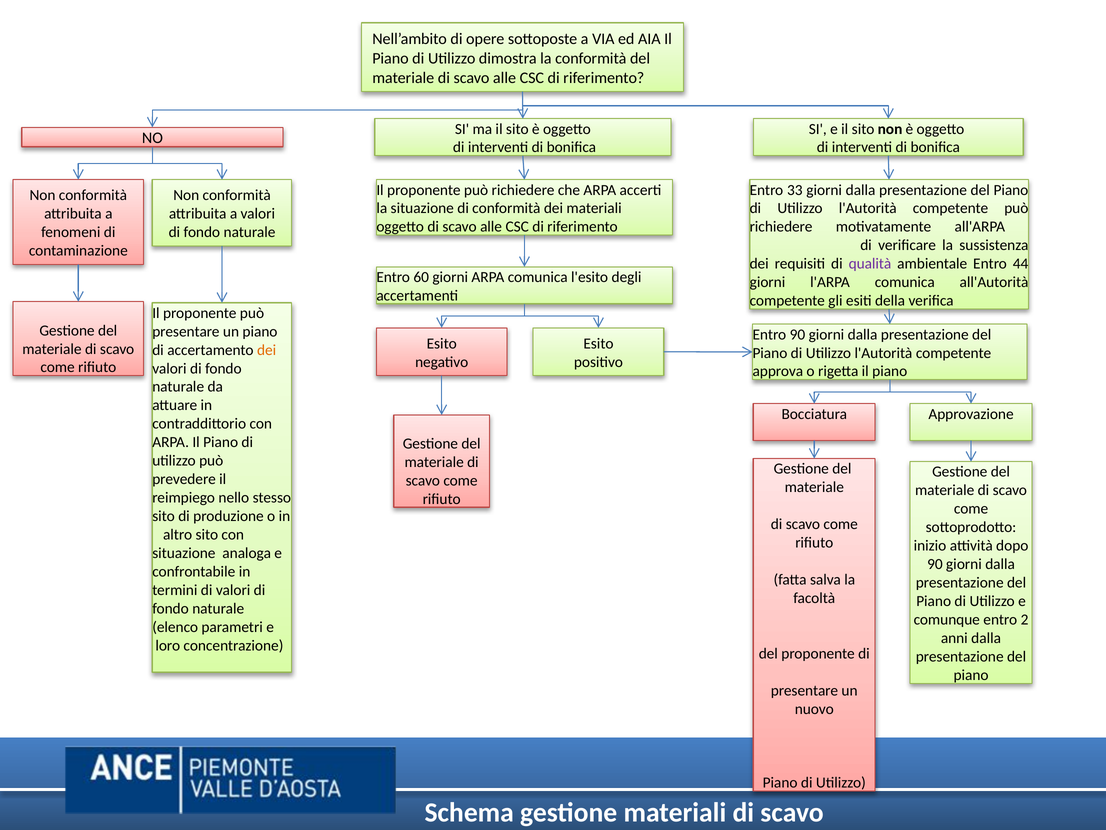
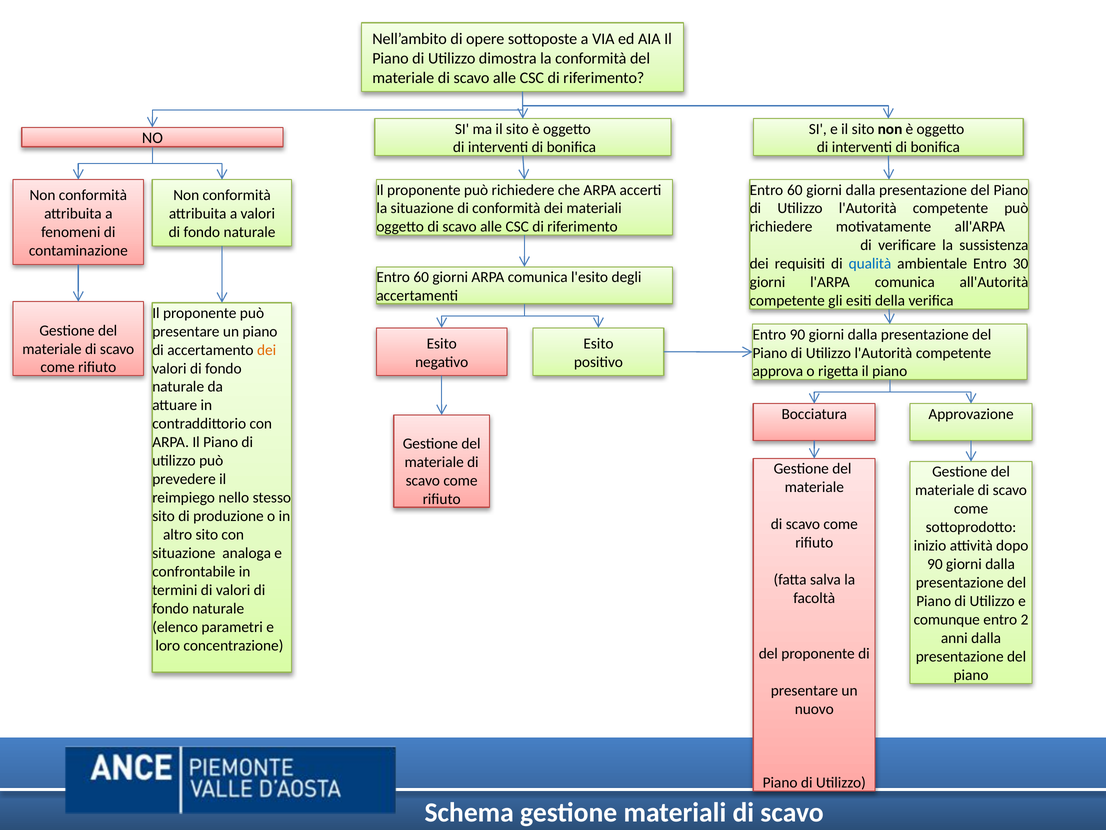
33 at (795, 190): 33 -> 60
qualità colour: purple -> blue
44: 44 -> 30
